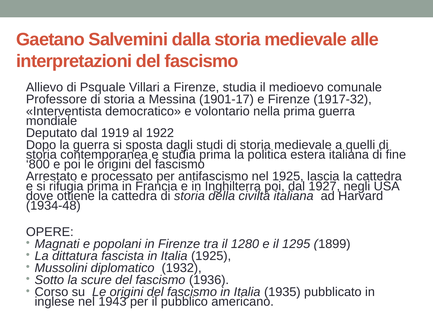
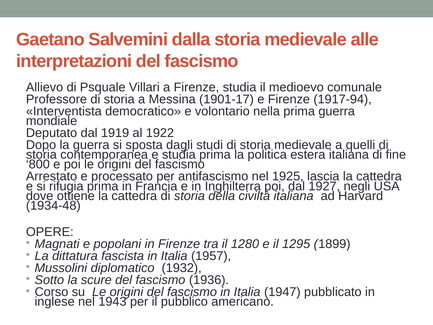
1917-32: 1917-32 -> 1917-94
Italia 1925: 1925 -> 1957
1935: 1935 -> 1947
